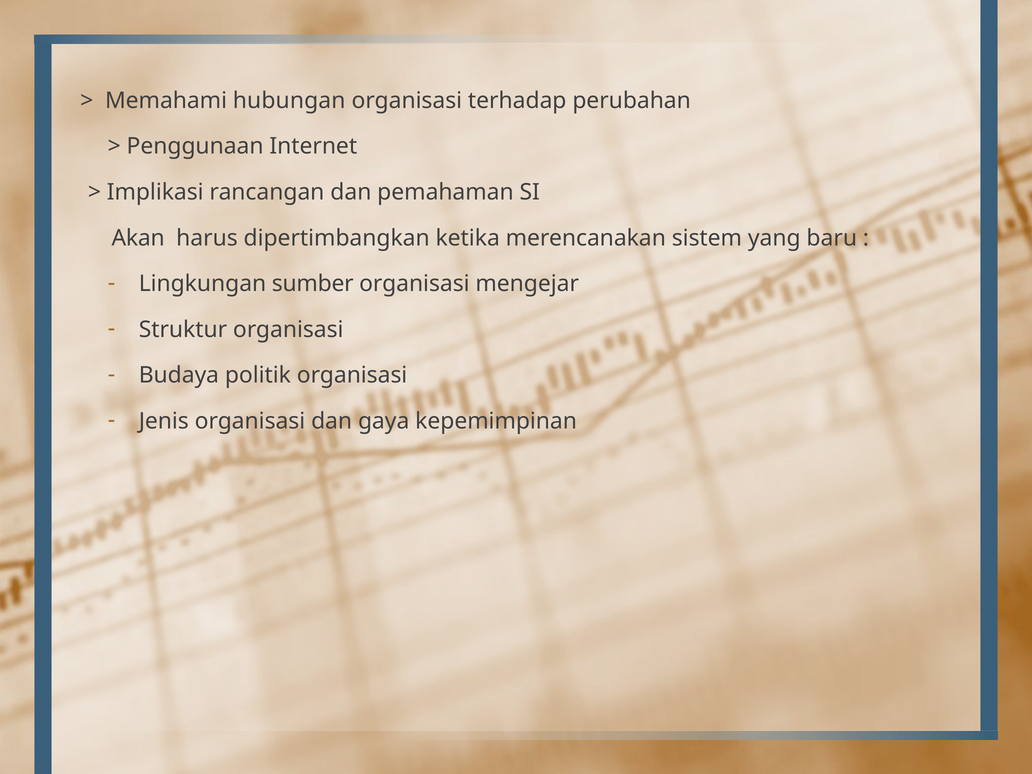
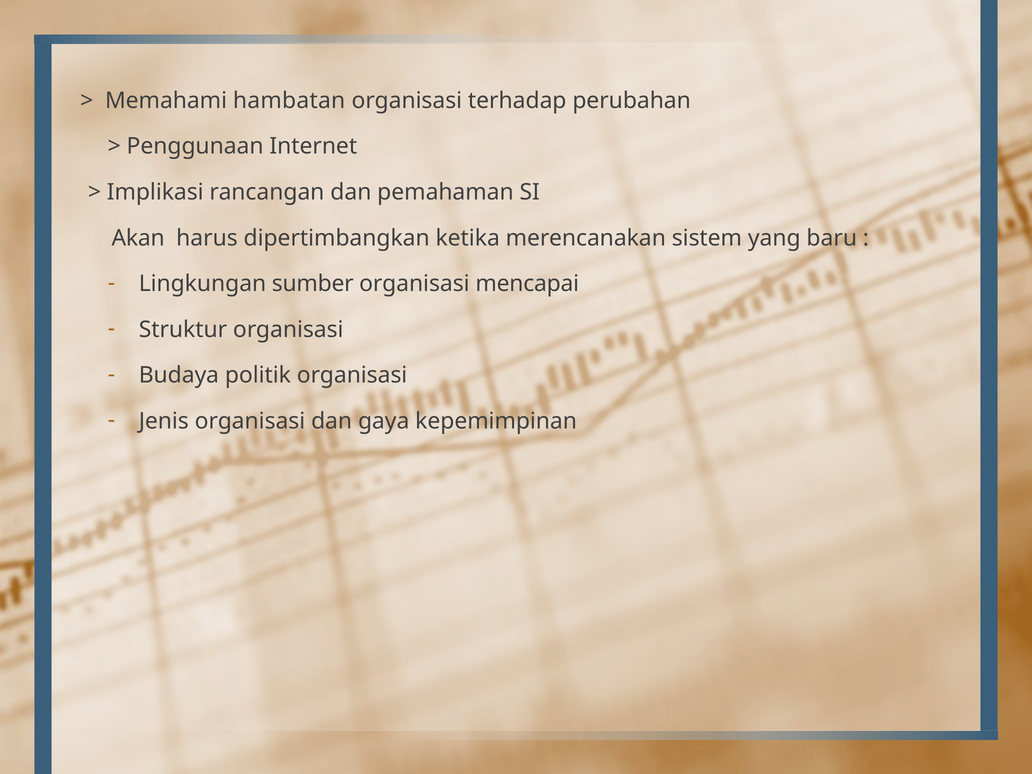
hubungan: hubungan -> hambatan
mengejar: mengejar -> mencapai
